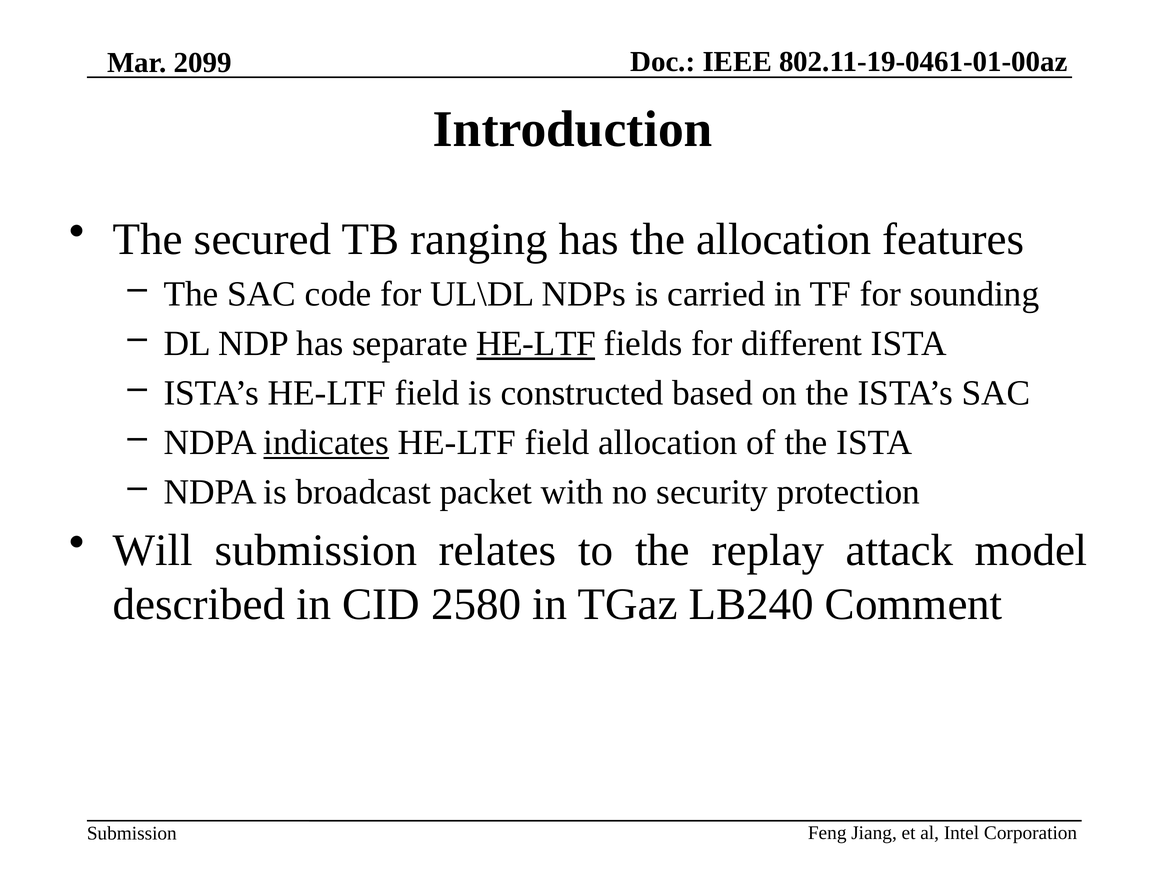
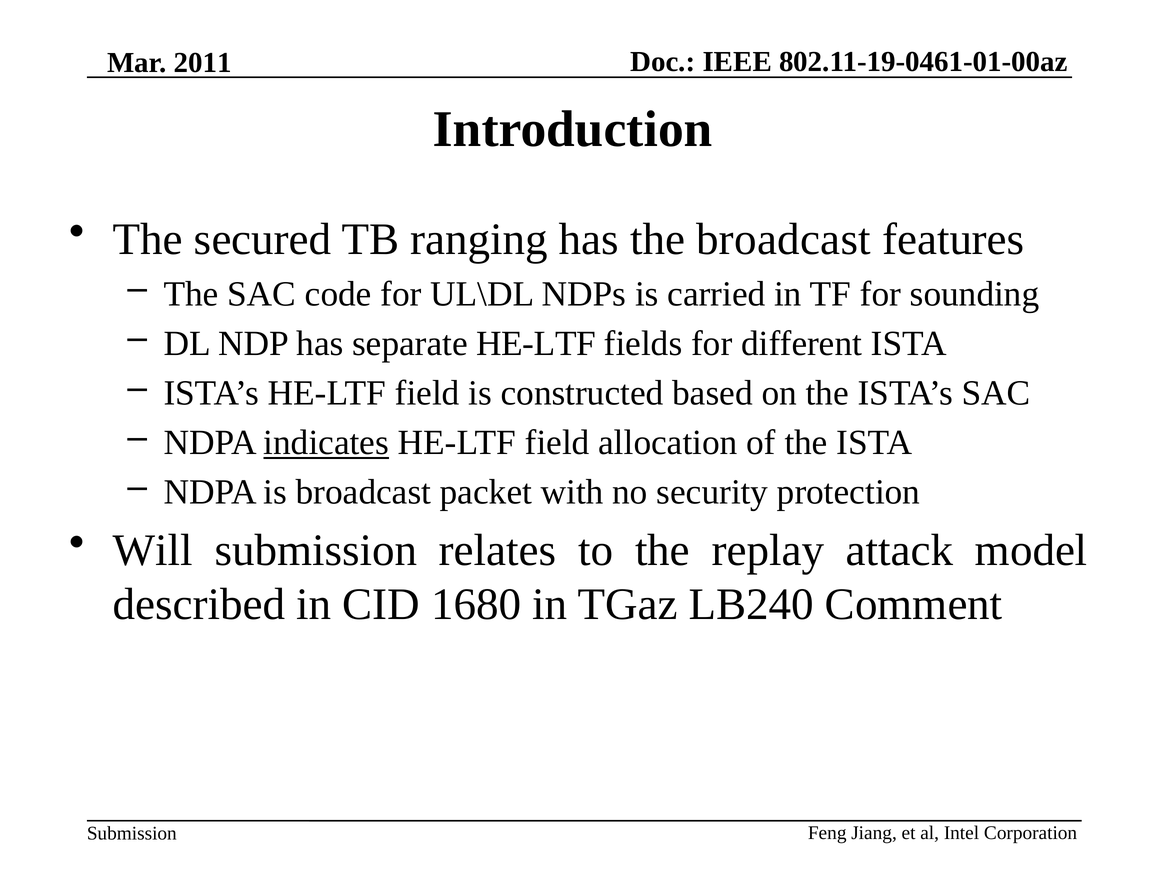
2099: 2099 -> 2011
the allocation: allocation -> broadcast
HE-LTF at (536, 344) underline: present -> none
2580: 2580 -> 1680
